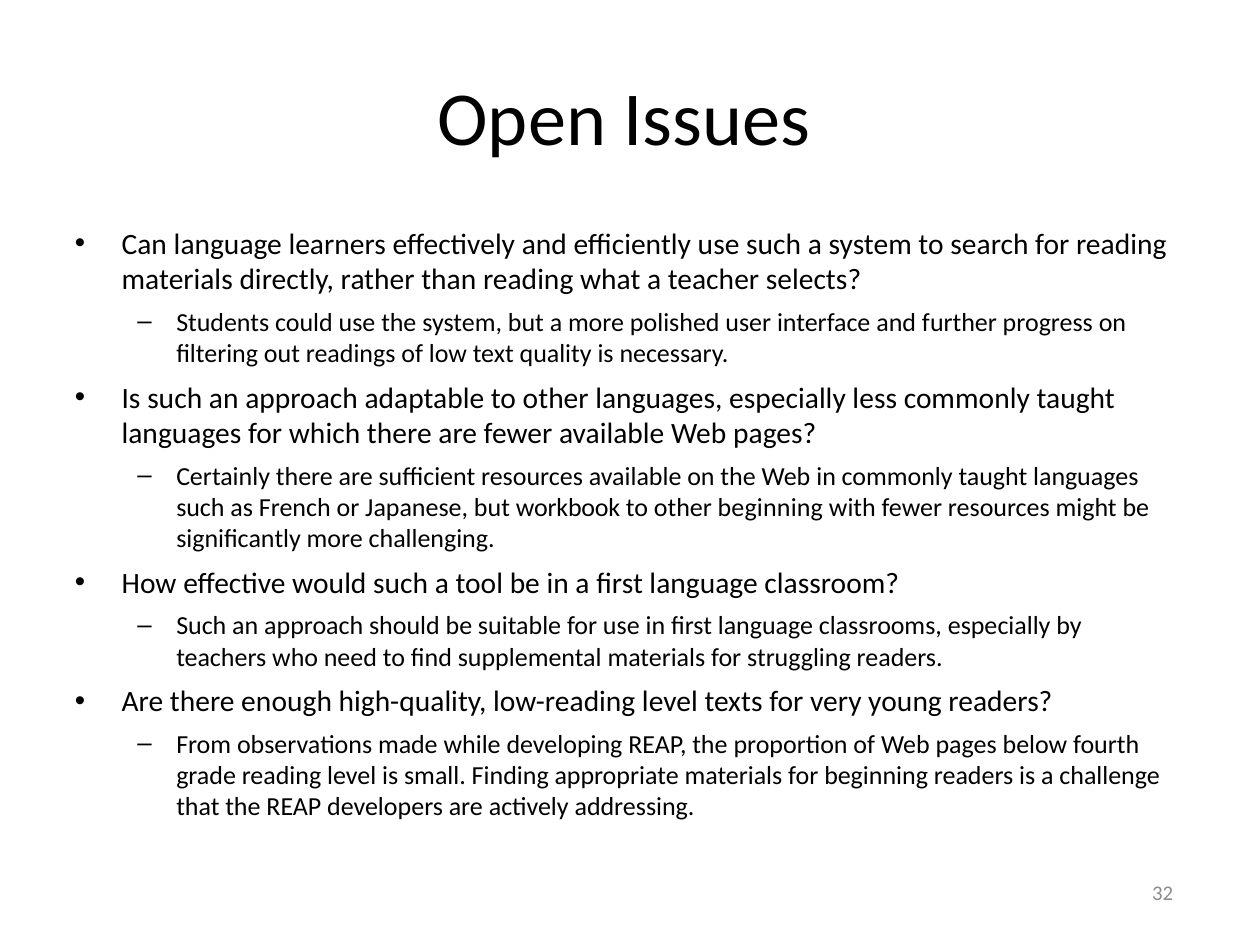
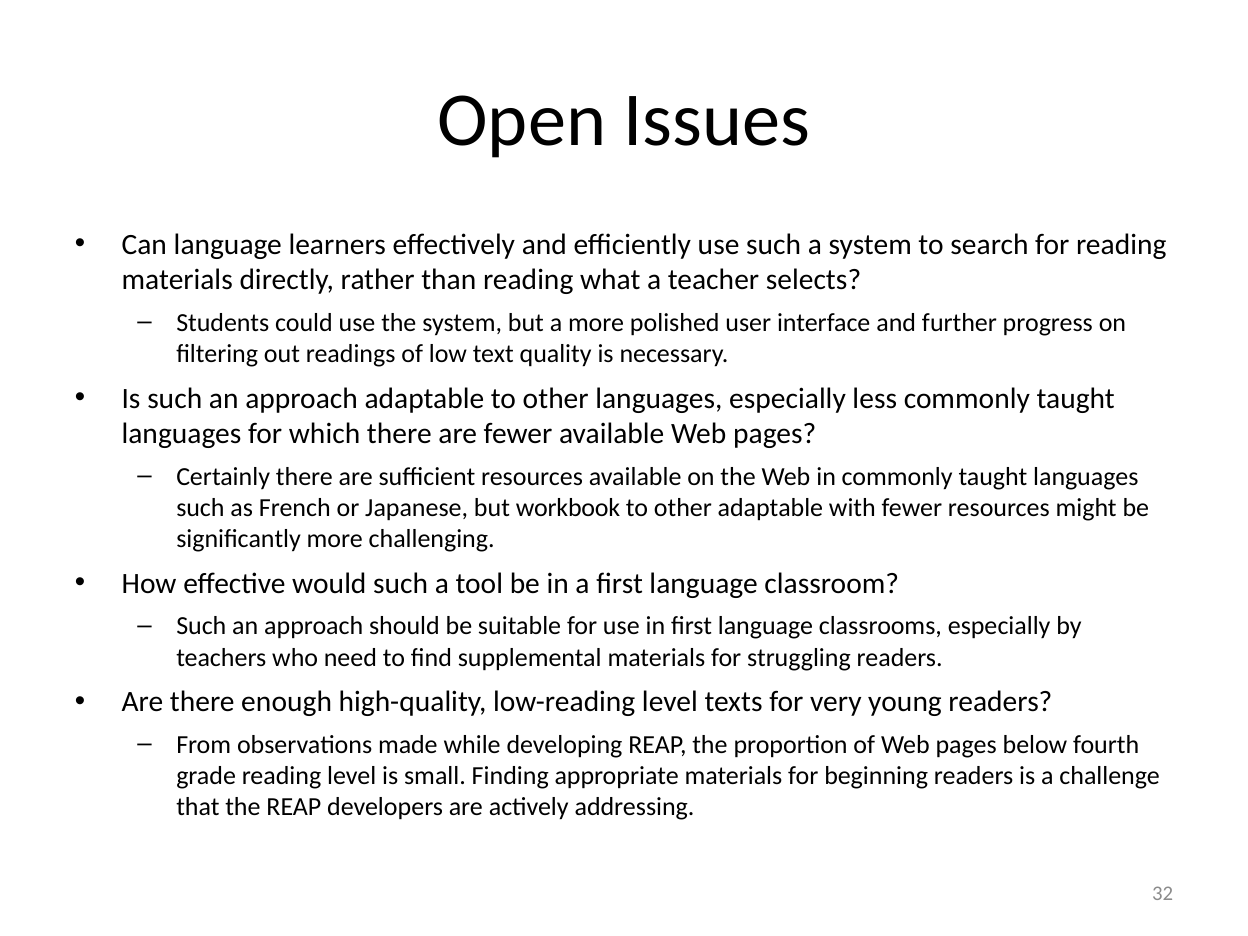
other beginning: beginning -> adaptable
